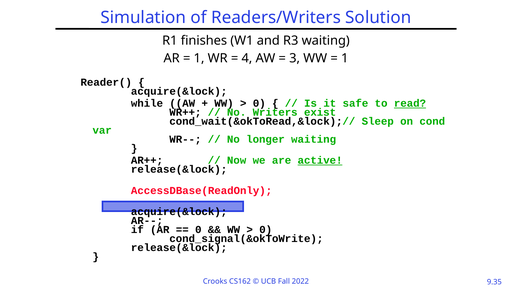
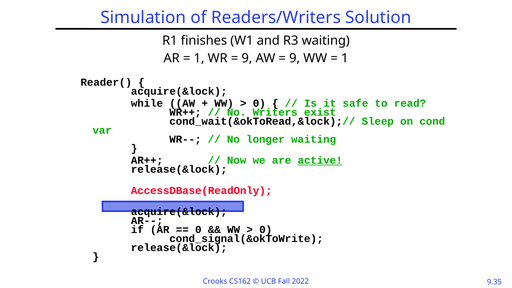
4 at (247, 58): 4 -> 9
3 at (295, 58): 3 -> 9
read underline: present -> none
